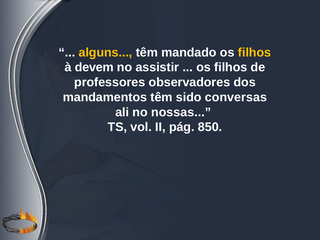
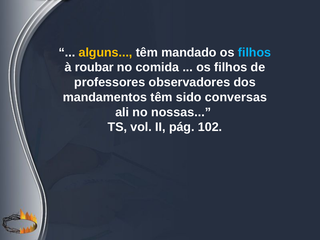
filhos at (254, 52) colour: yellow -> light blue
devem: devem -> roubar
assistir: assistir -> comida
850: 850 -> 102
